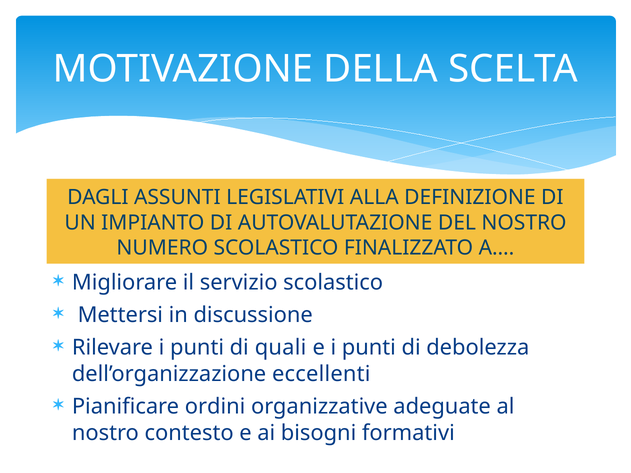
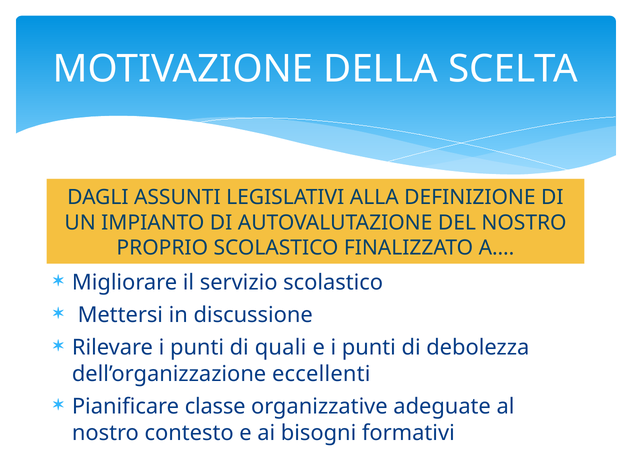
NUMERO: NUMERO -> PROPRIO
ordini: ordini -> classe
